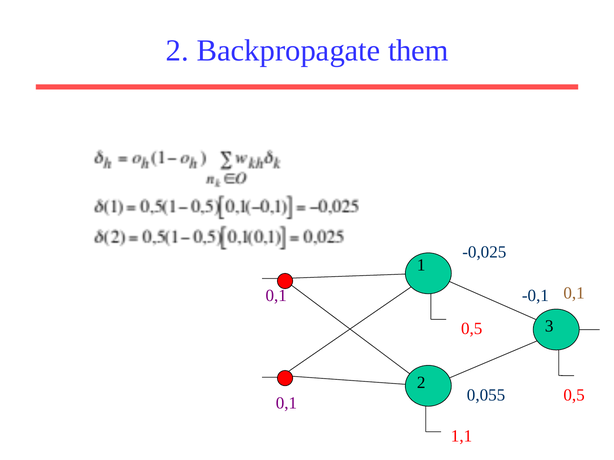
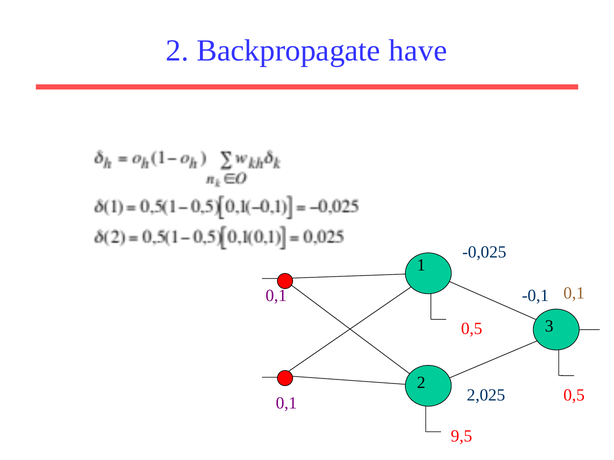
them: them -> have
0,055: 0,055 -> 2,025
1,1: 1,1 -> 9,5
